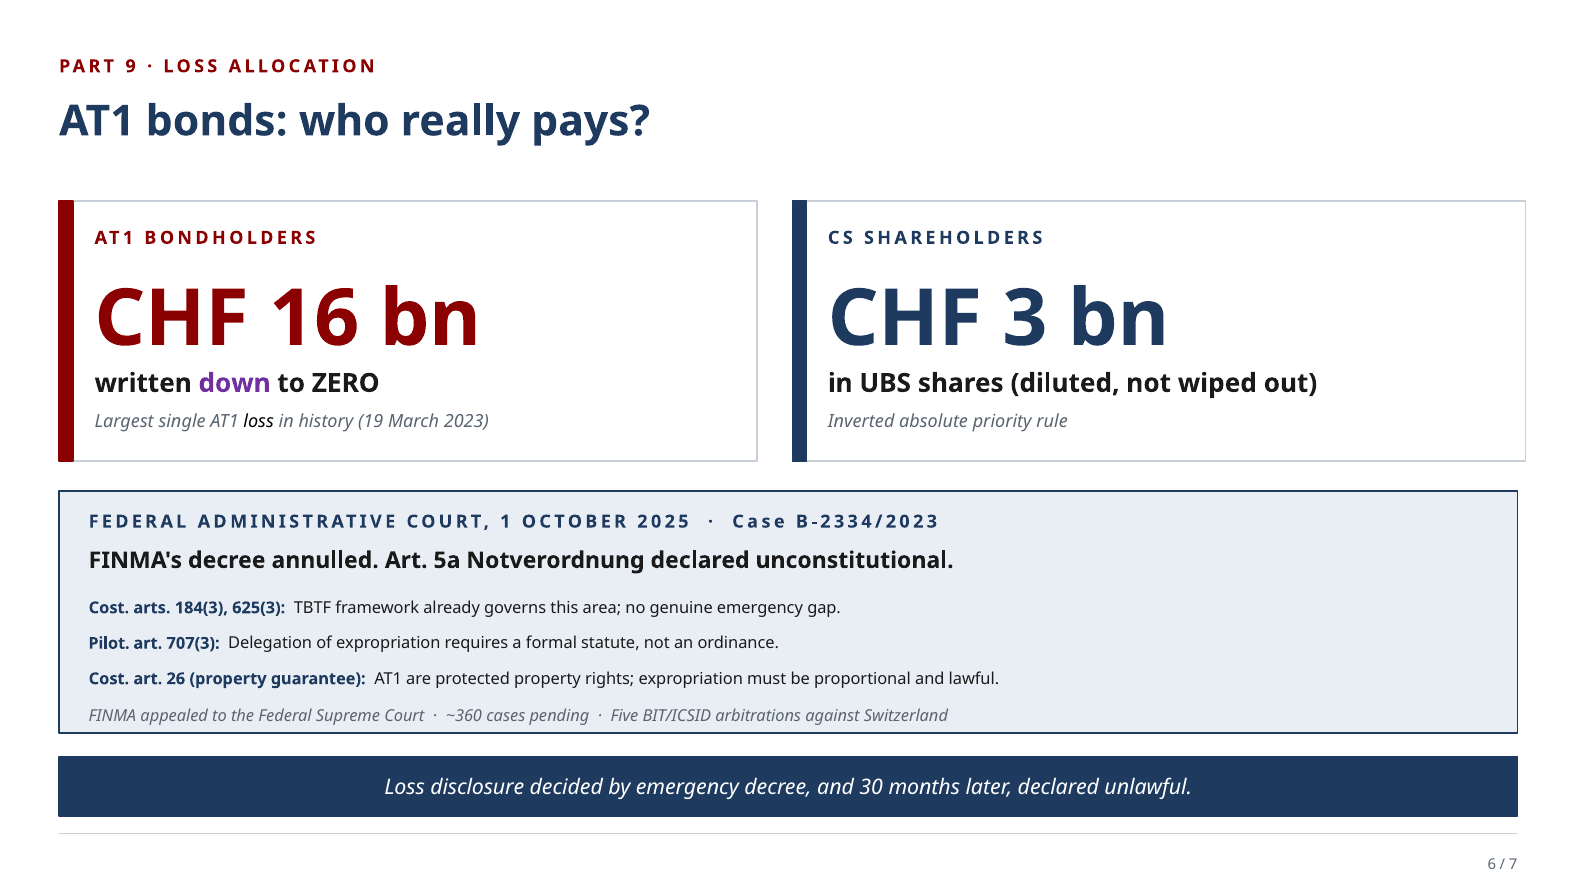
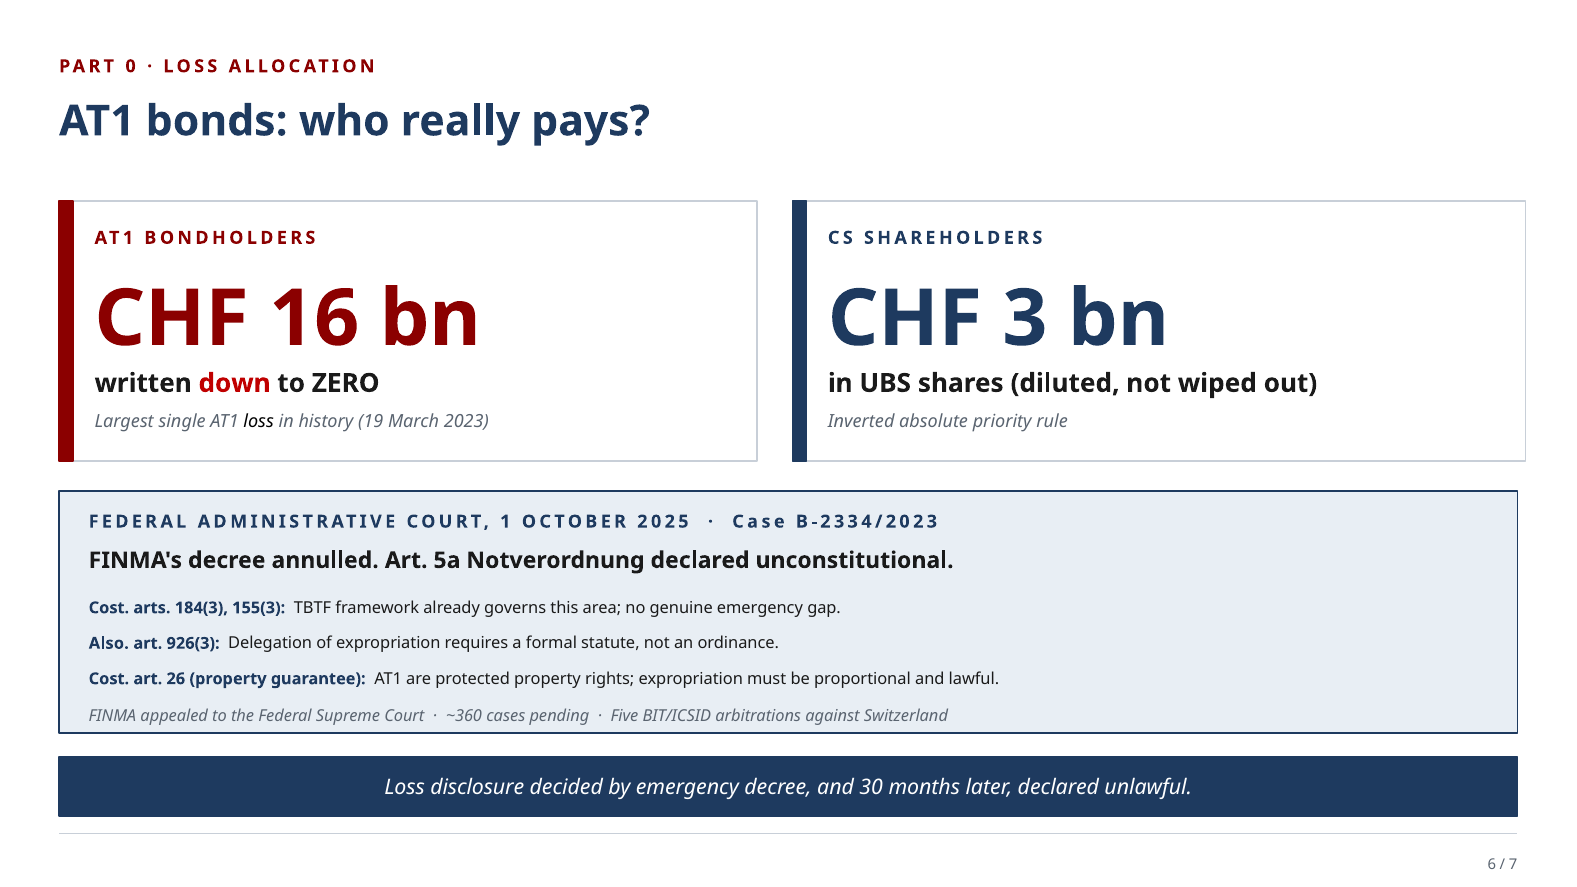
9: 9 -> 0
down colour: purple -> red
625(3: 625(3 -> 155(3
Pilot: Pilot -> Also
707(3: 707(3 -> 926(3
